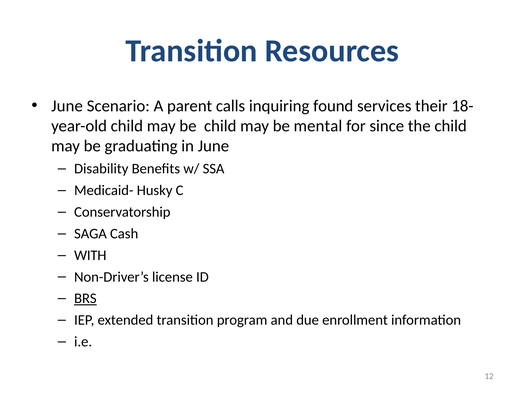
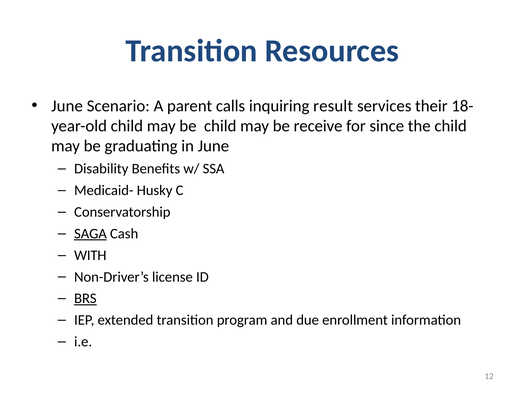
found: found -> result
mental: mental -> receive
SAGA underline: none -> present
